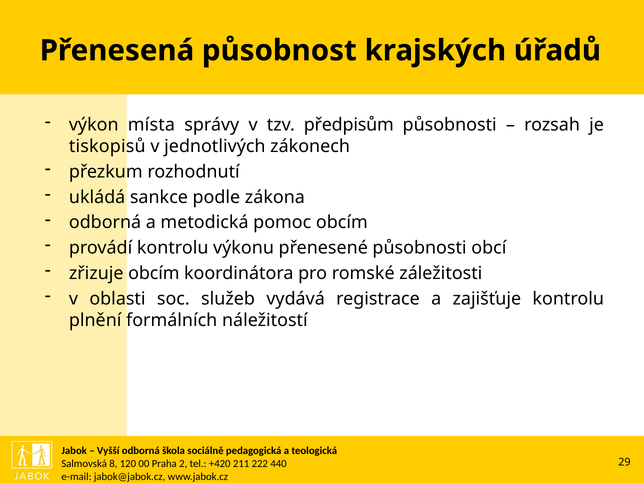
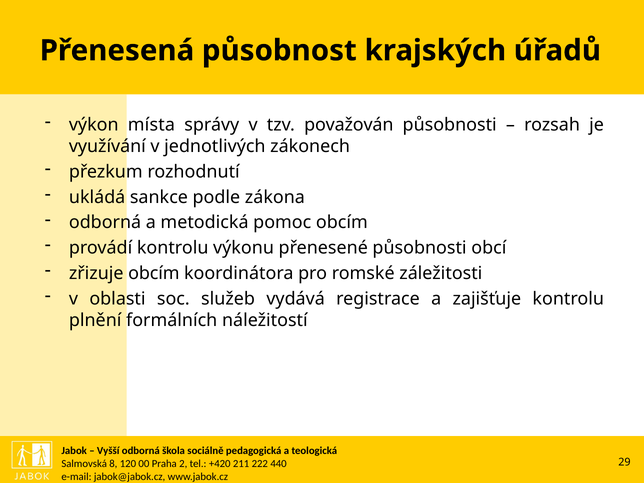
předpisům: předpisům -> považován
tiskopisů: tiskopisů -> využívání
